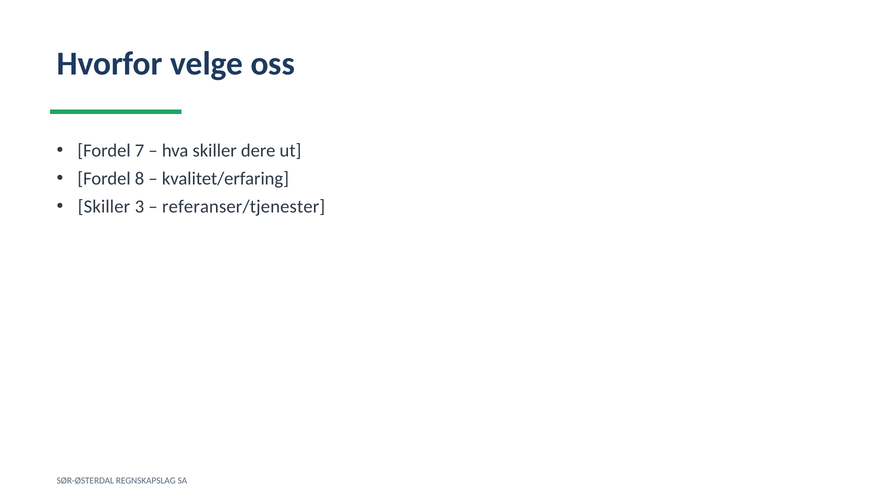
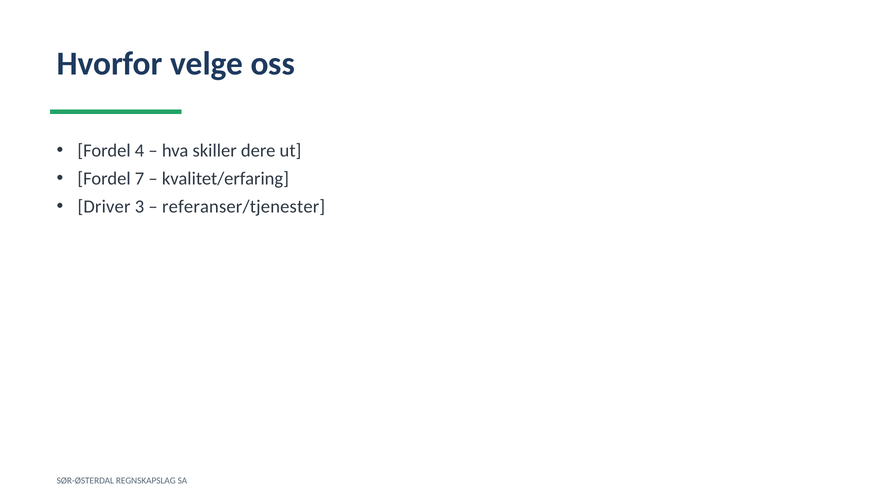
7: 7 -> 4
8: 8 -> 7
Skiller at (104, 206): Skiller -> Driver
